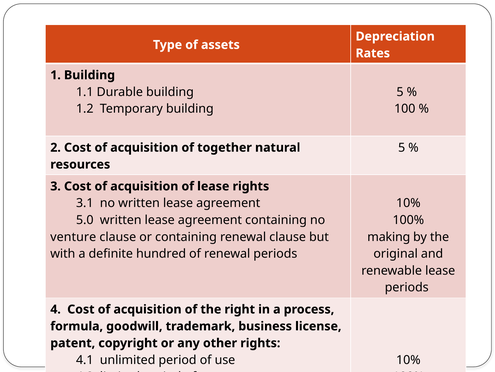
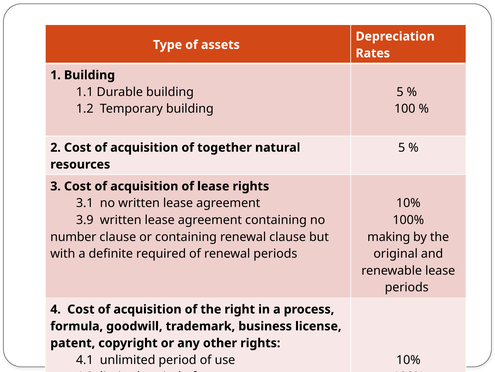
5.0: 5.0 -> 3.9
venture at (73, 236): venture -> number
hundred: hundred -> required
